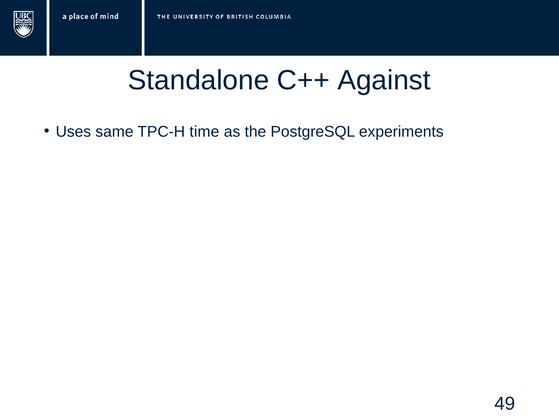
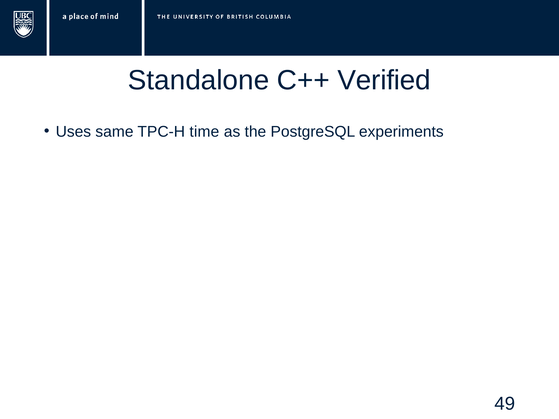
Against: Against -> Verified
